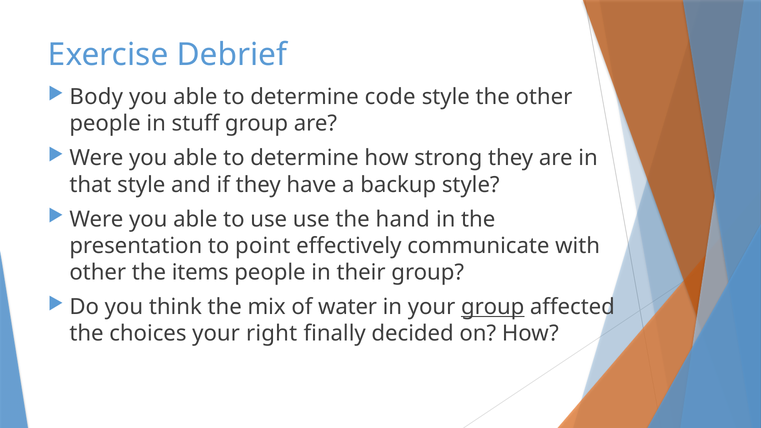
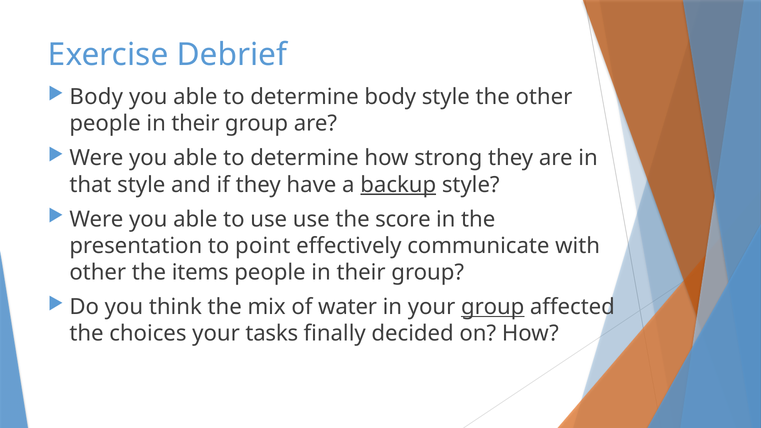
determine code: code -> body
stuff at (195, 124): stuff -> their
backup underline: none -> present
hand: hand -> score
right: right -> tasks
